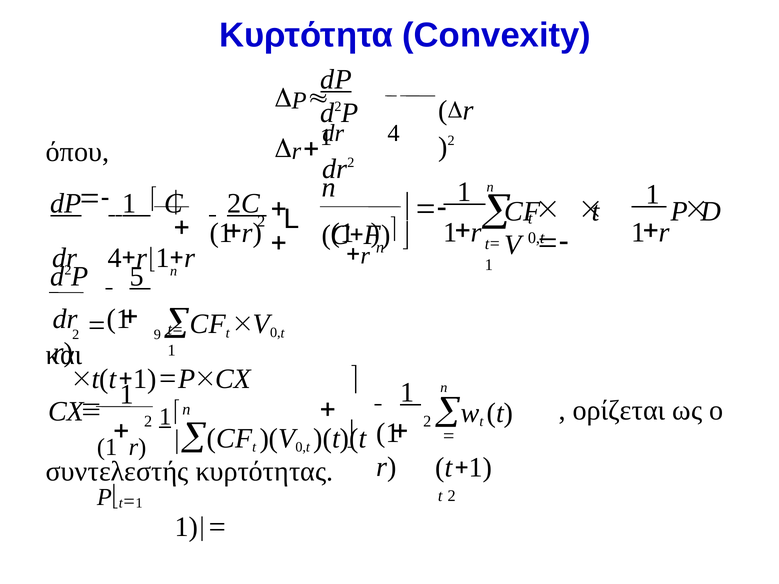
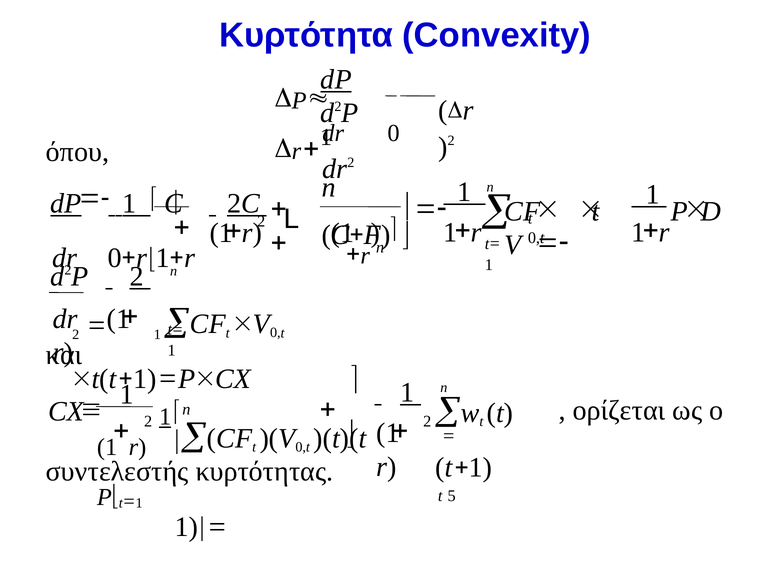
4 at (394, 133): 4 -> 0
4 at (115, 258): 4 -> 0
d2P 5: 5 -> 2
9 at (157, 335): 9 -> 1
t 2: 2 -> 5
